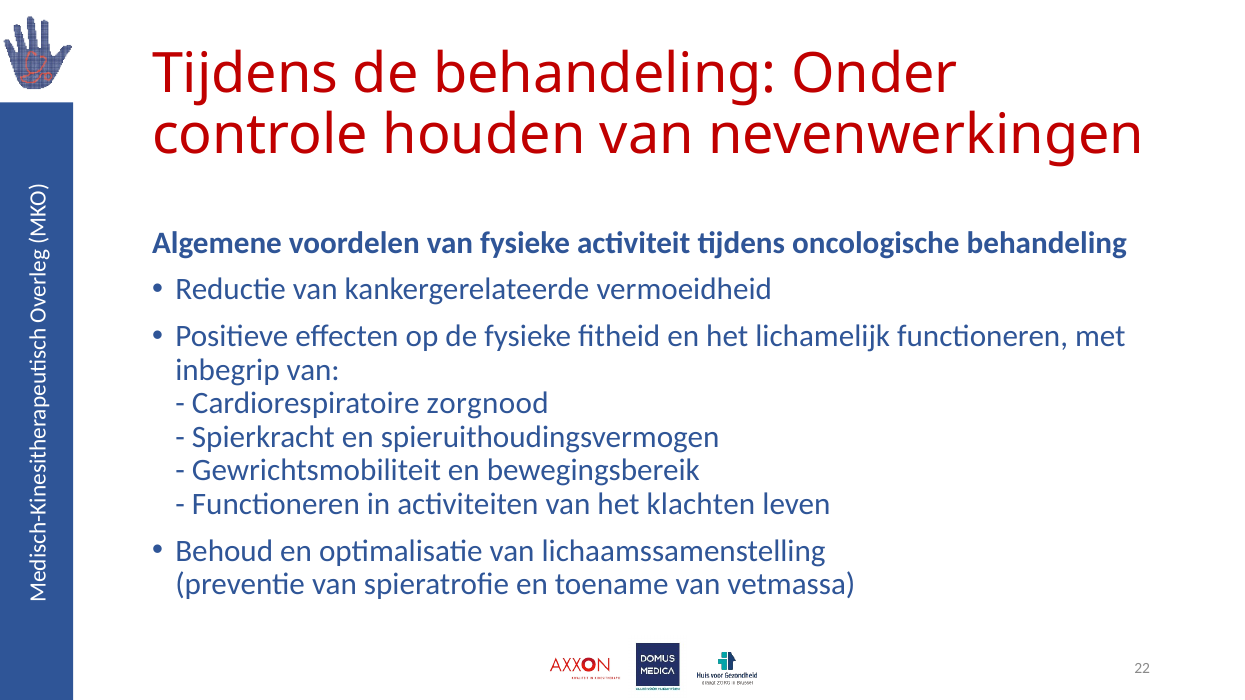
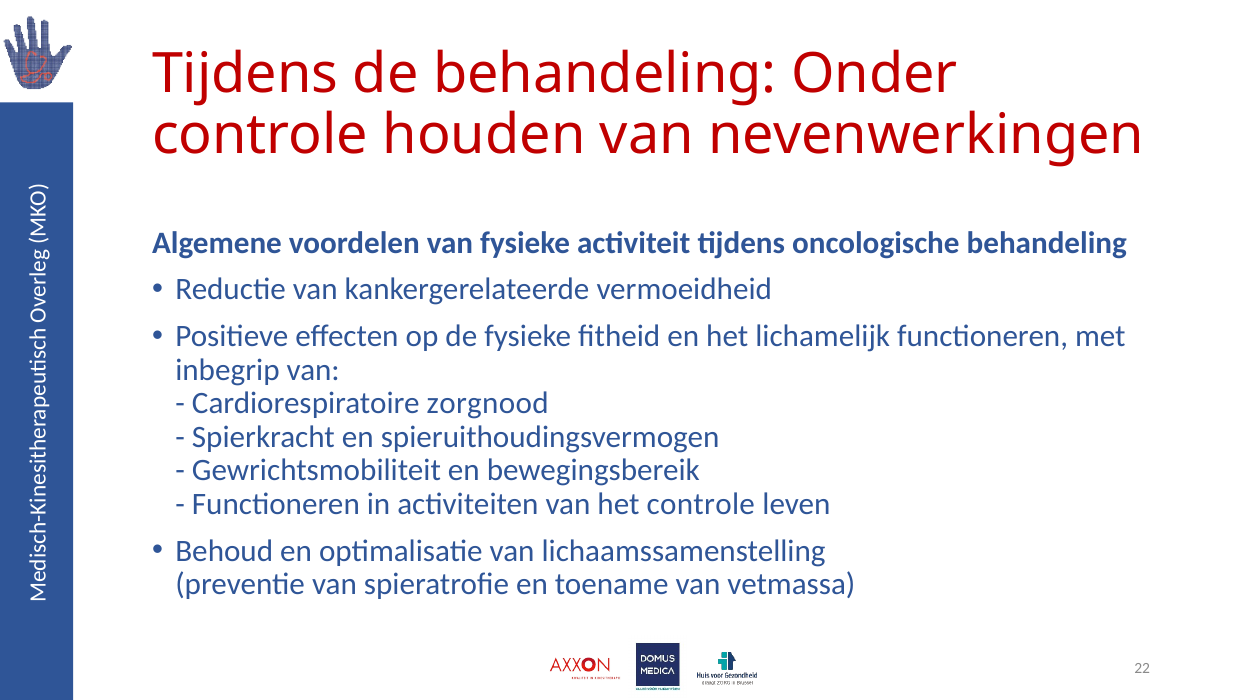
het klachten: klachten -> controle
